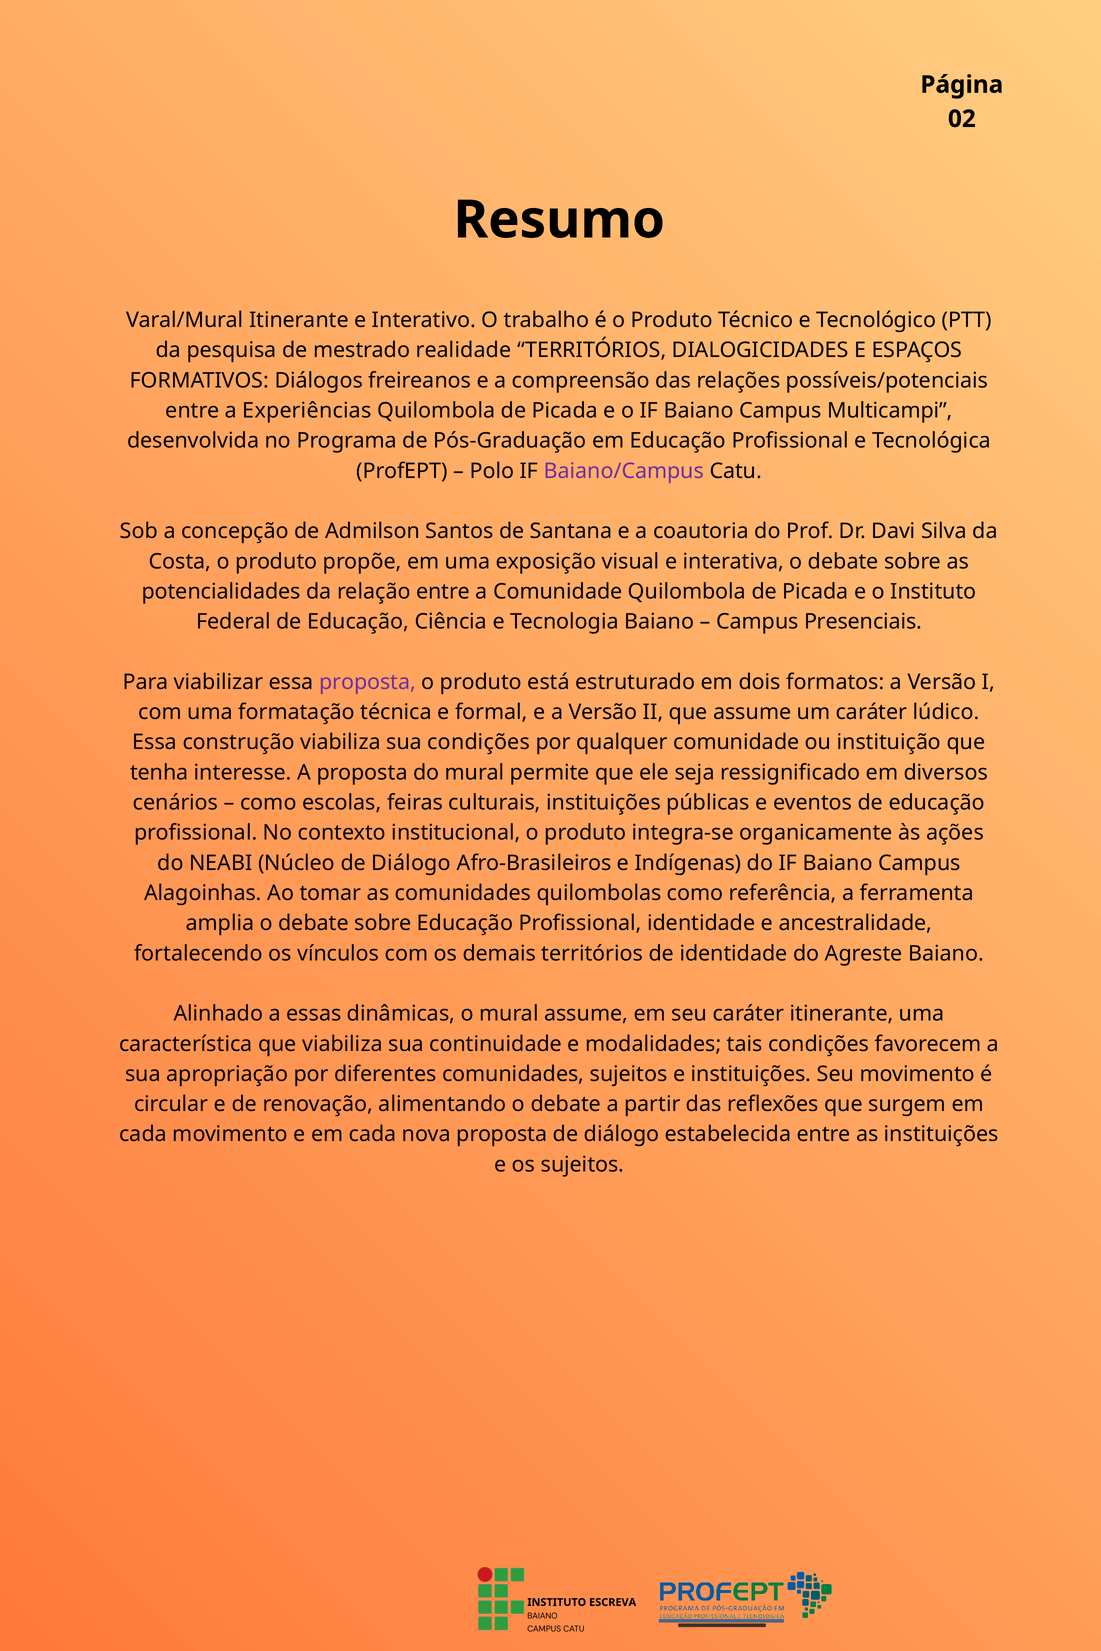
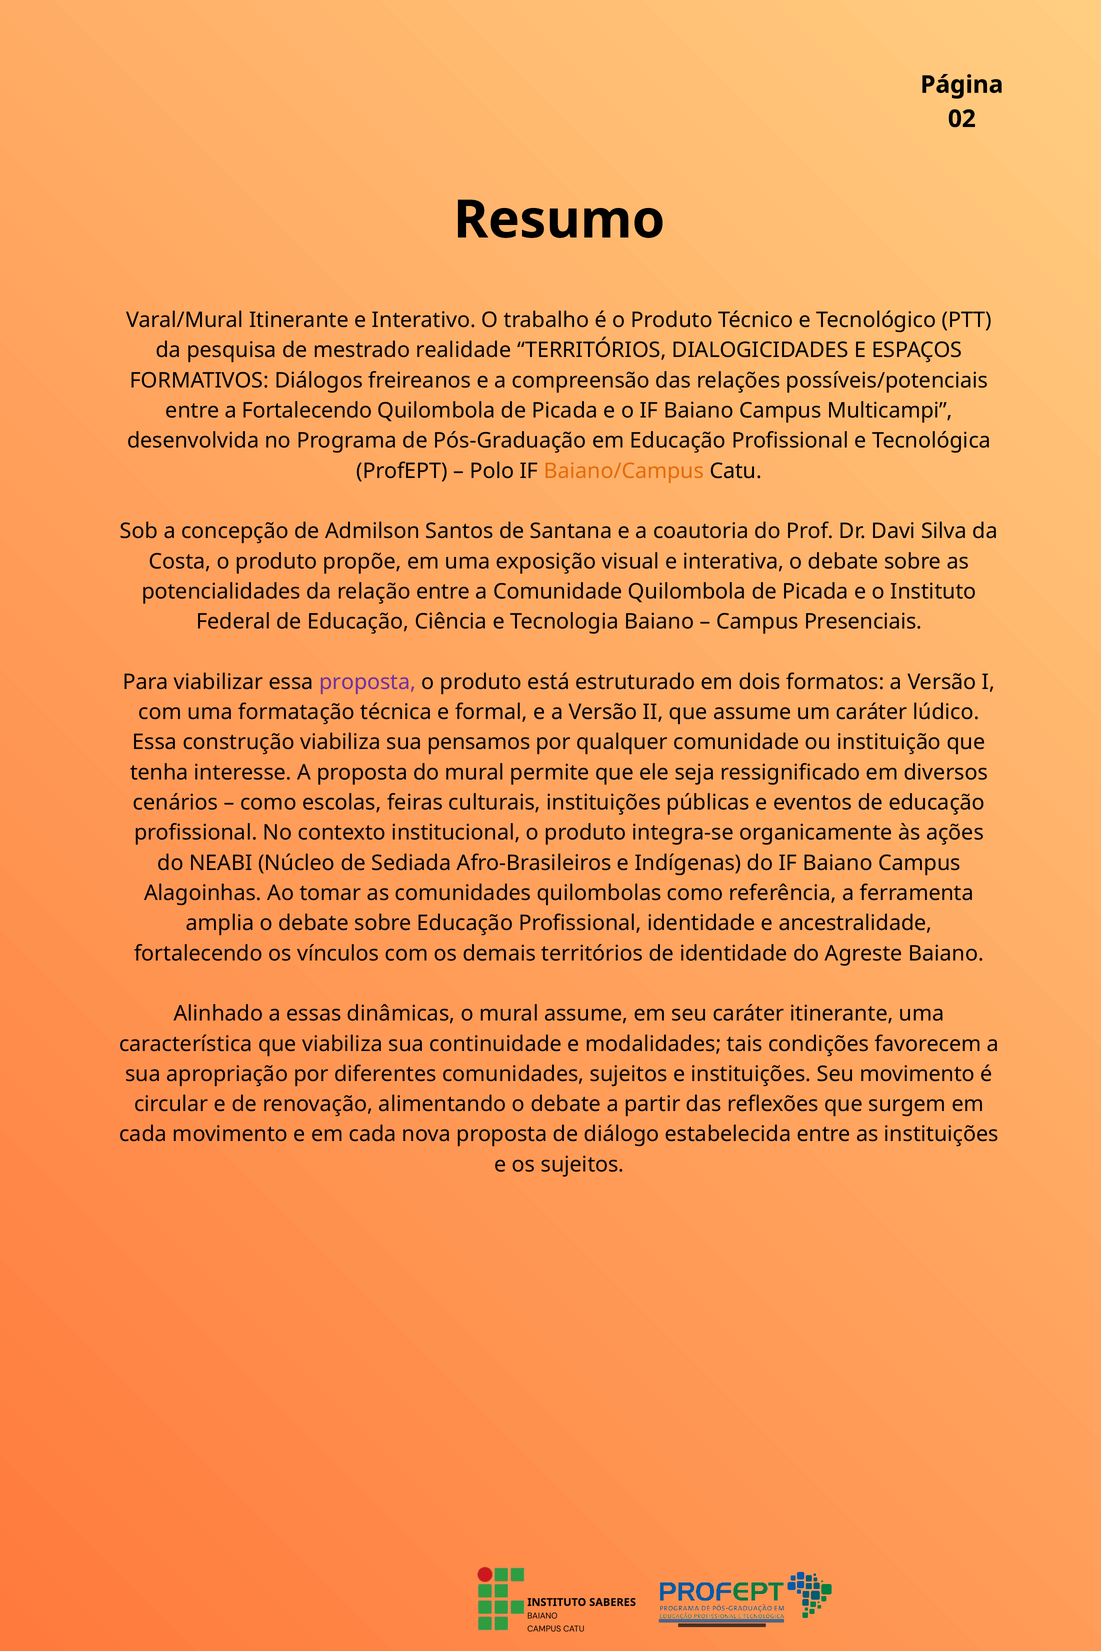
a Experiências: Experiências -> Fortalecendo
Baiano/Campus colour: purple -> orange
sua condições: condições -> pensamos
Núcleo de Diálogo: Diálogo -> Sediada
ESCREVA: ESCREVA -> SABERES
